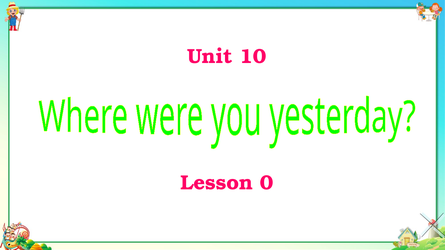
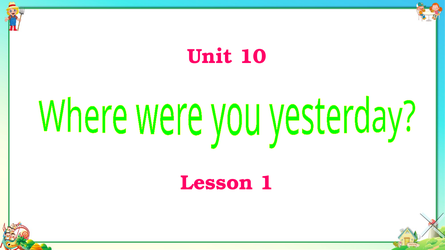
0: 0 -> 1
